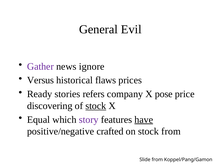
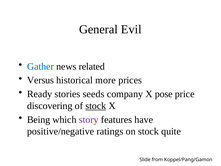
Gather colour: purple -> blue
ignore: ignore -> related
flaws: flaws -> more
refers: refers -> seeds
Equal: Equal -> Being
have underline: present -> none
crafted: crafted -> ratings
stock from: from -> quite
